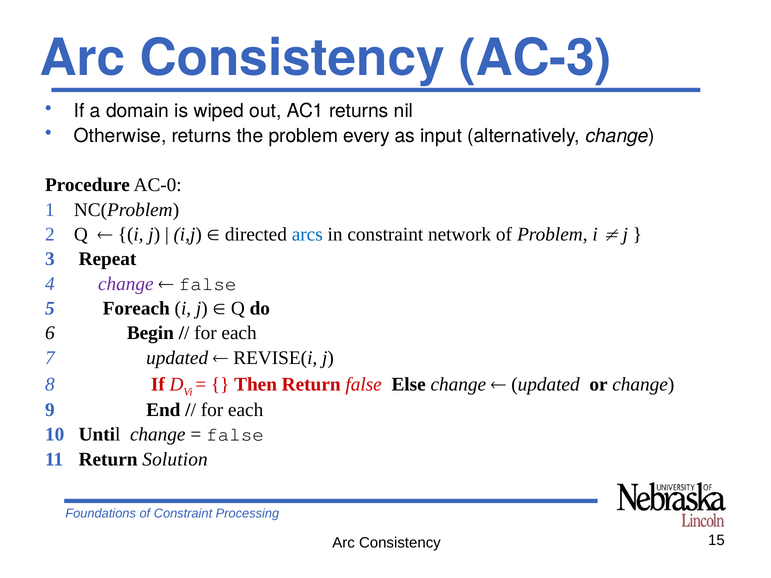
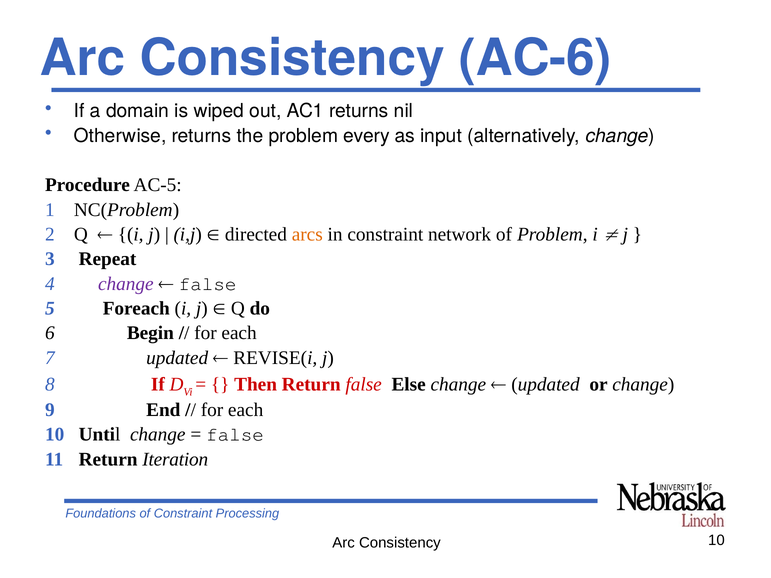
AC-3: AC-3 -> AC-6
AC-0: AC-0 -> AC-5
arcs colour: blue -> orange
Solution: Solution -> Iteration
Consistency 15: 15 -> 10
